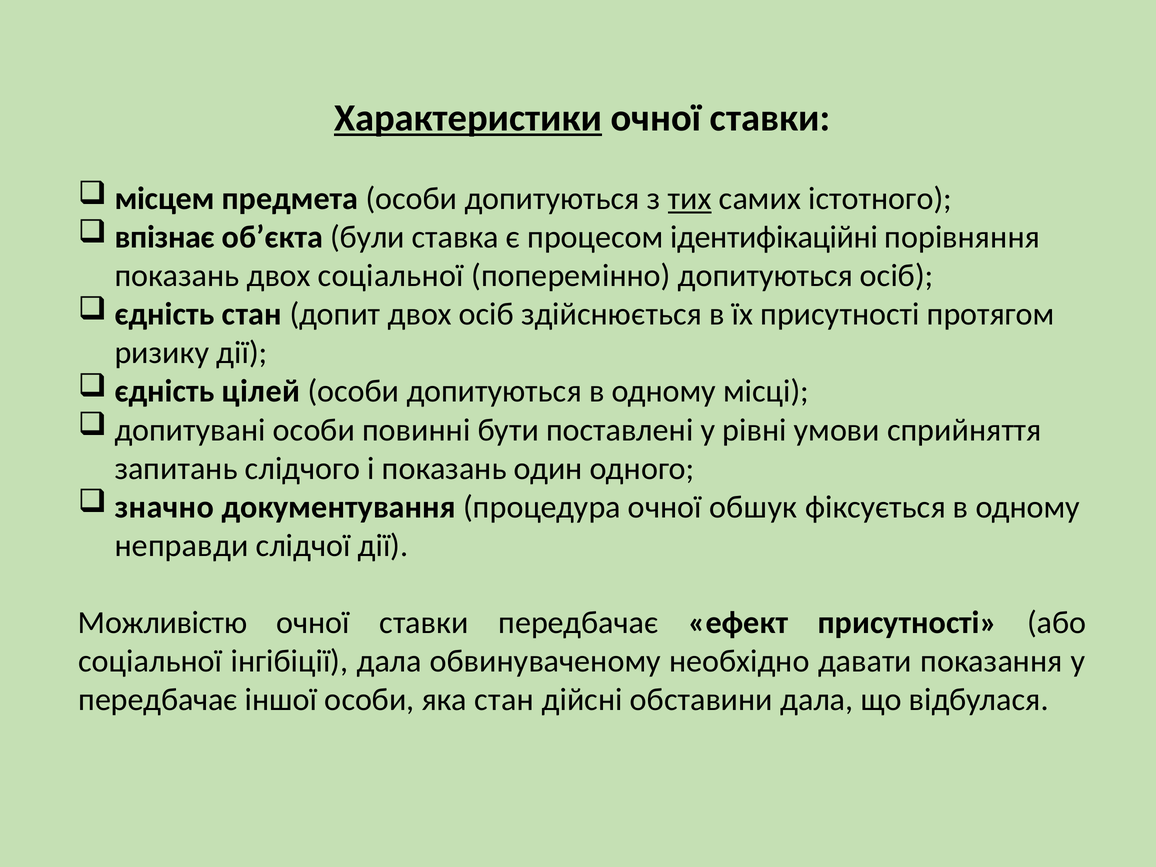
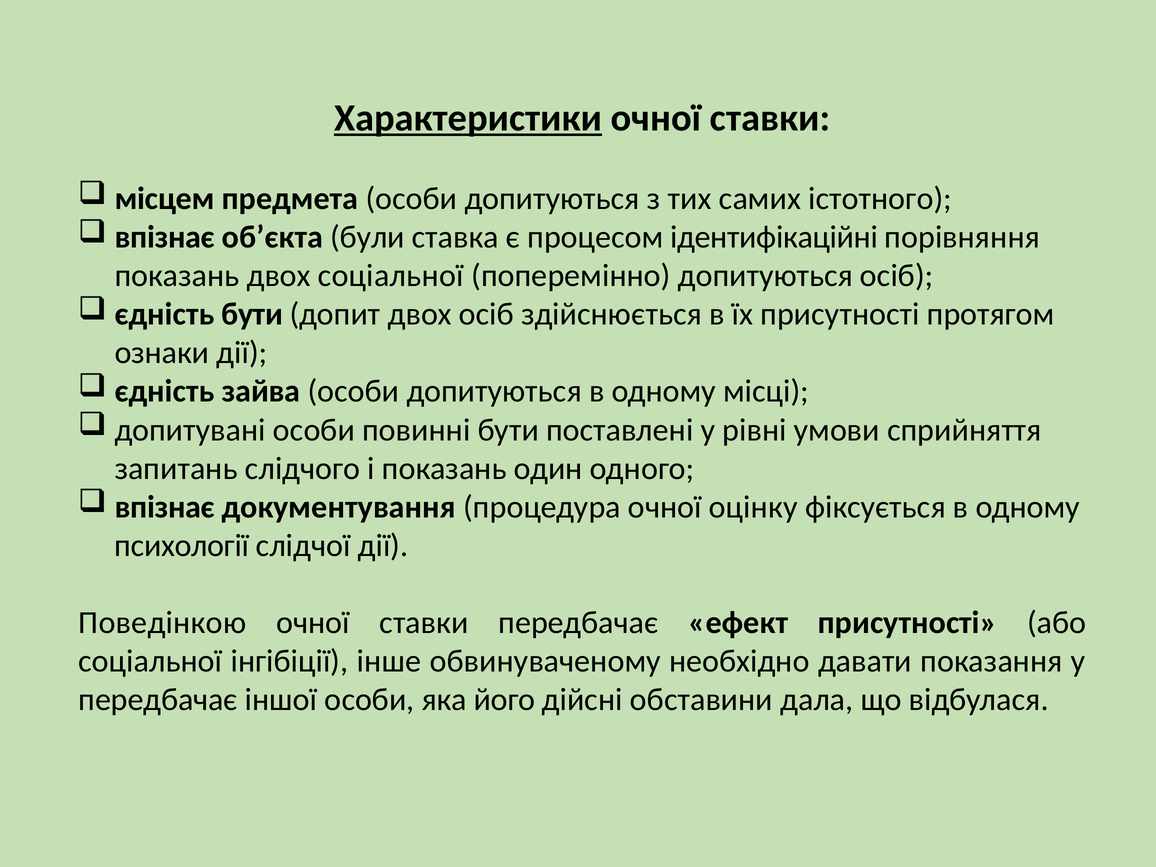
тих underline: present -> none
єдність стан: стан -> бути
ризику: ризику -> ознаки
цілей: цілей -> зайва
значно at (164, 507): значно -> впізнає
обшук: обшук -> оцінку
неправди: неправди -> психології
Можливістю: Можливістю -> Поведінкою
інгібіції дала: дала -> інше
яка стан: стан -> його
